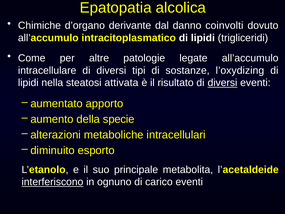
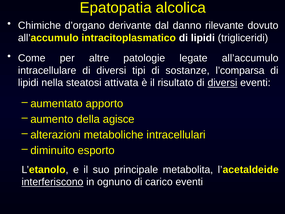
coinvolti: coinvolti -> rilevante
l’oxydizing: l’oxydizing -> l’comparsa
specie: specie -> agisce
